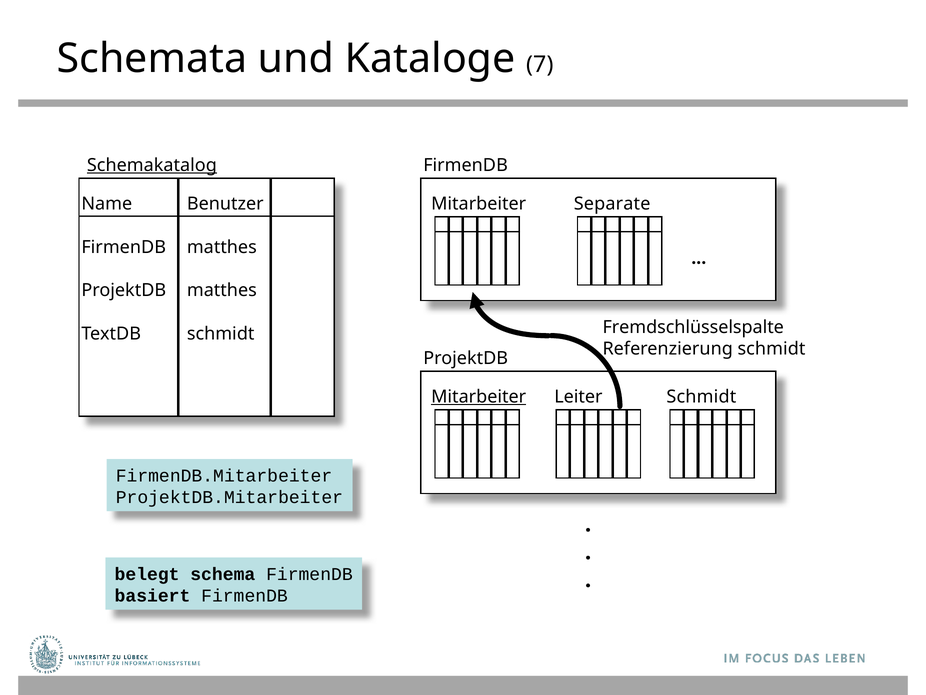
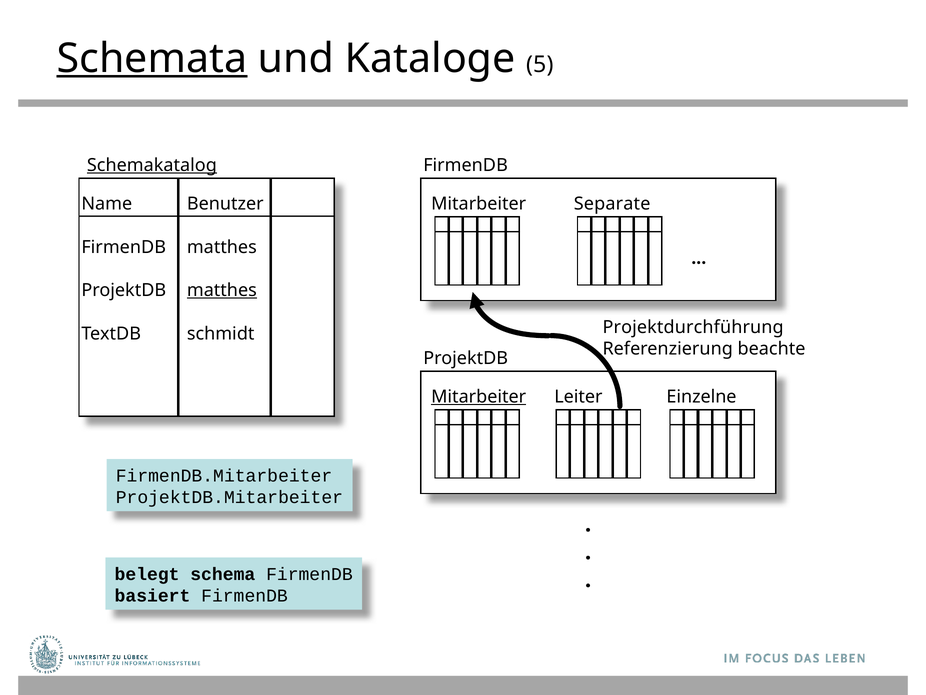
Schemata underline: none -> present
7: 7 -> 5
matthes at (222, 290) underline: none -> present
Fremdschlüsselspalte: Fremdschlüsselspalte -> Projektdurchführung
Referenzierung schmidt: schmidt -> beachte
Schmidt at (701, 397): Schmidt -> Einzelne
